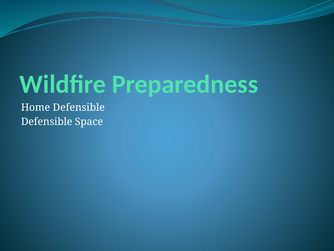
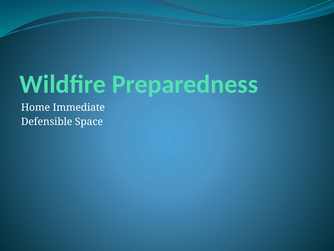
Home Defensible: Defensible -> Immediate
